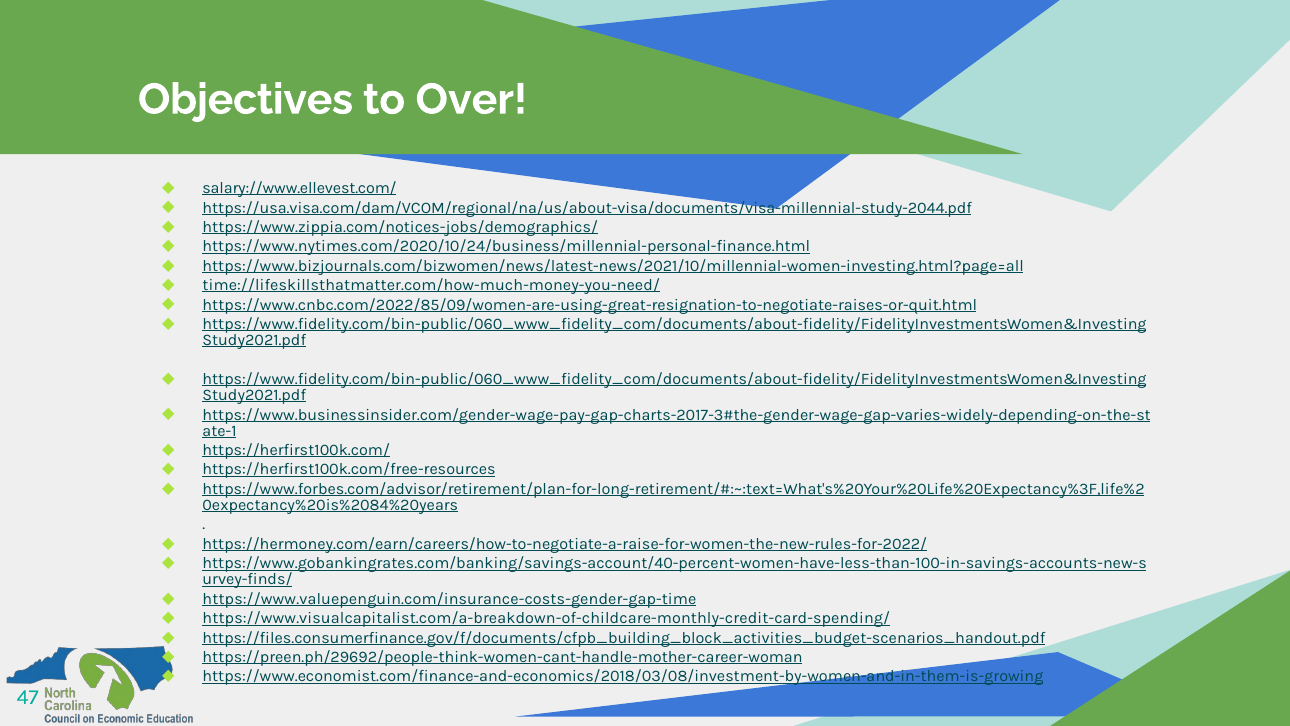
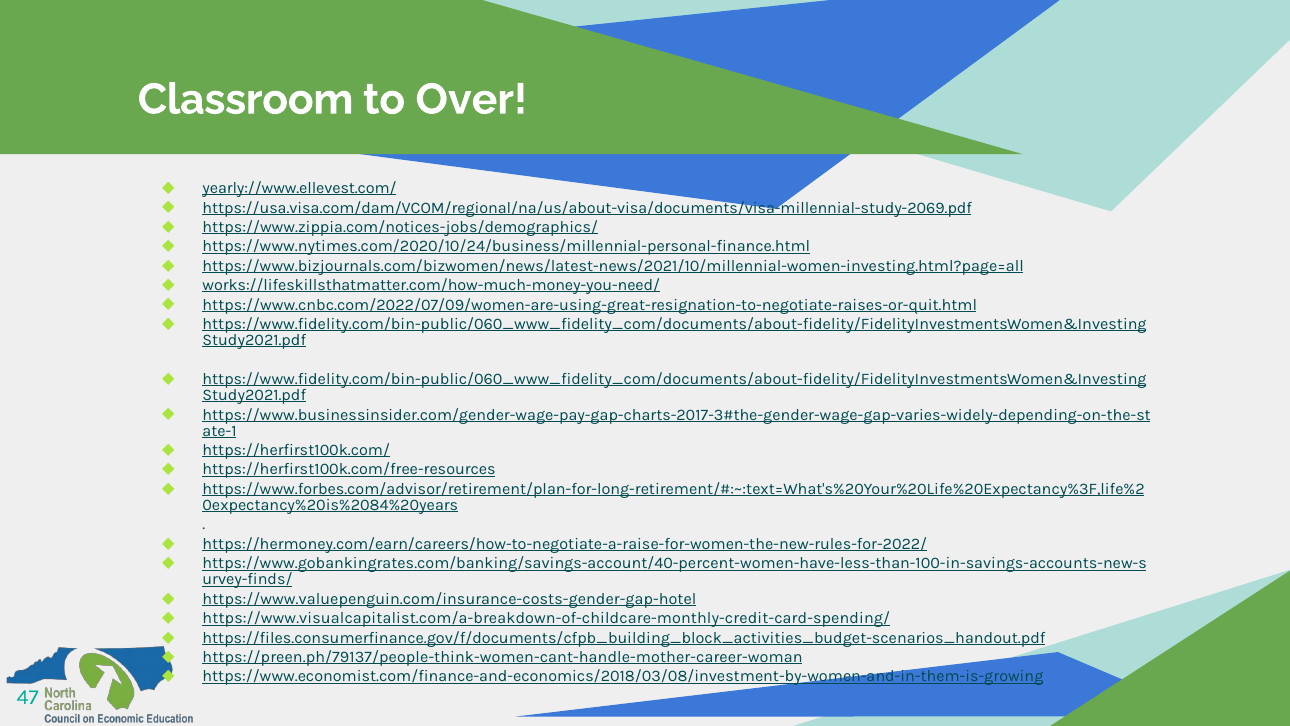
Objectives: Objectives -> Classroom
salary://www.ellevest.com/: salary://www.ellevest.com/ -> yearly://www.ellevest.com/
https://usa.visa.com/dam/VCOM/regional/na/us/about-visa/documents/visa-millennial-study-2044.pdf: https://usa.visa.com/dam/VCOM/regional/na/us/about-visa/documents/visa-millennial-study-2044.pdf -> https://usa.visa.com/dam/VCOM/regional/na/us/about-visa/documents/visa-millennial-study-2069.pdf
time://lifeskillsthatmatter.com/how-much-money-you-need/: time://lifeskillsthatmatter.com/how-much-money-you-need/ -> works://lifeskillsthatmatter.com/how-much-money-you-need/
https://www.cnbc.com/2022/85/09/women-are-using-great-resignation-to-negotiate-raises-or-quit.html: https://www.cnbc.com/2022/85/09/women-are-using-great-resignation-to-negotiate-raises-or-quit.html -> https://www.cnbc.com/2022/07/09/women-are-using-great-resignation-to-negotiate-raises-or-quit.html
https://www.valuepenguin.com/insurance-costs-gender-gap-time: https://www.valuepenguin.com/insurance-costs-gender-gap-time -> https://www.valuepenguin.com/insurance-costs-gender-gap-hotel
https://preen.ph/29692/people-think-women-cant-handle-mother-career-woman: https://preen.ph/29692/people-think-women-cant-handle-mother-career-woman -> https://preen.ph/79137/people-think-women-cant-handle-mother-career-woman
